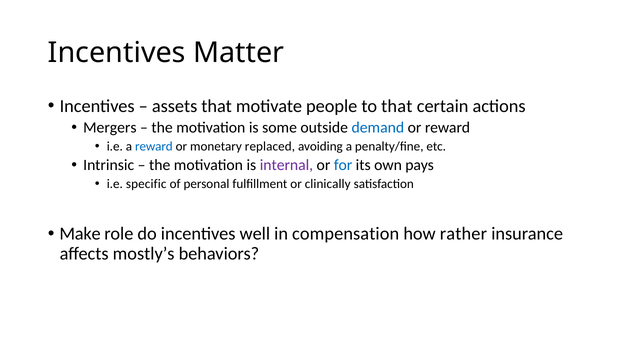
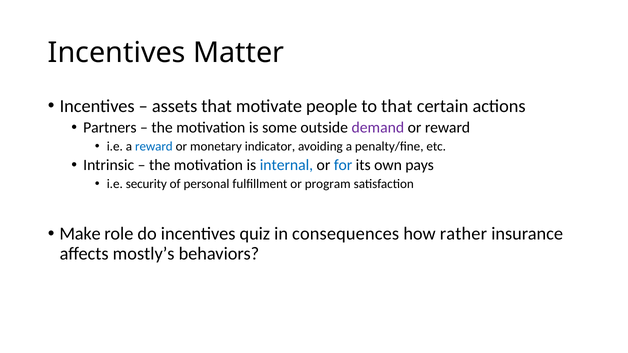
Mergers: Mergers -> Partners
demand colour: blue -> purple
replaced: replaced -> indicator
internal colour: purple -> blue
specific: specific -> security
clinically: clinically -> program
well: well -> quiz
compensation: compensation -> consequences
